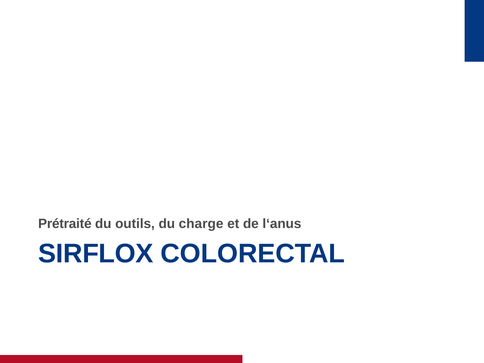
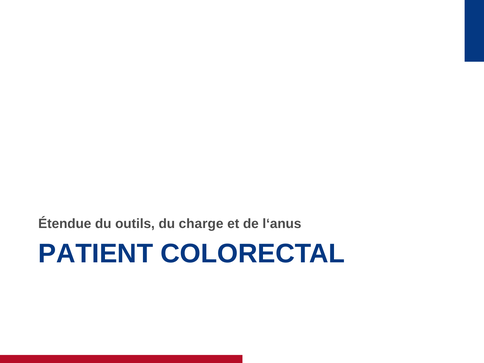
Prétraité: Prétraité -> Étendue
SIRFLOX: SIRFLOX -> PATIENT
